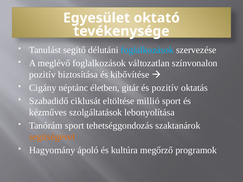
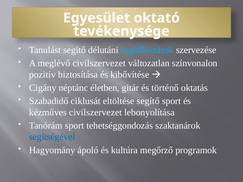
meglévő foglalkozások: foglalkozások -> civilszervezet
és pozitív: pozitív -> történő
eltöltése millió: millió -> segítő
kézműves szolgáltatások: szolgáltatások -> civilszervezet
segítségével colour: orange -> blue
